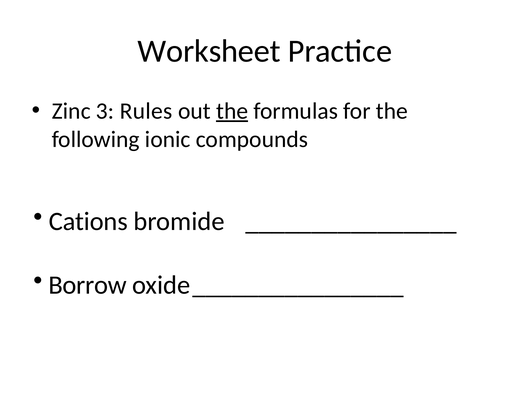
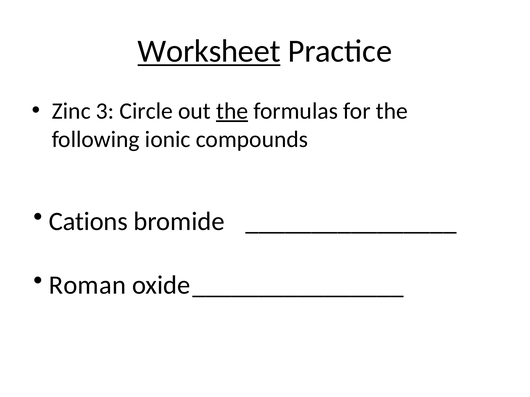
Worksheet underline: none -> present
Rules: Rules -> Circle
Borrow: Borrow -> Roman
